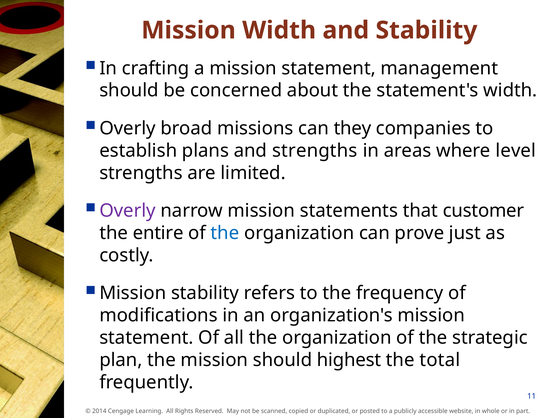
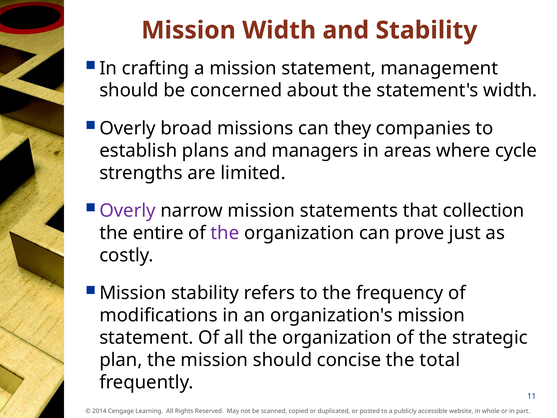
and strengths: strengths -> managers
level: level -> cycle
customer: customer -> collection
the at (225, 233) colour: blue -> purple
highest: highest -> concise
